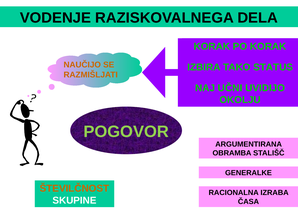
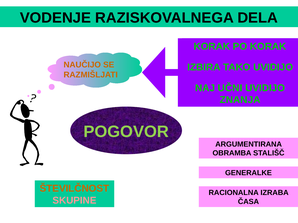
TAKO STATUS: STATUS -> UVIDIJO
OKOLJU: OKOLJU -> ZNANJA
SKUPINE colour: white -> pink
